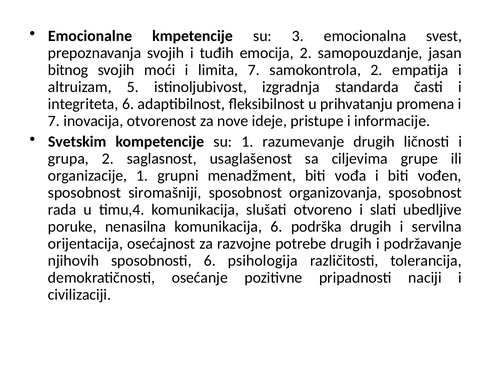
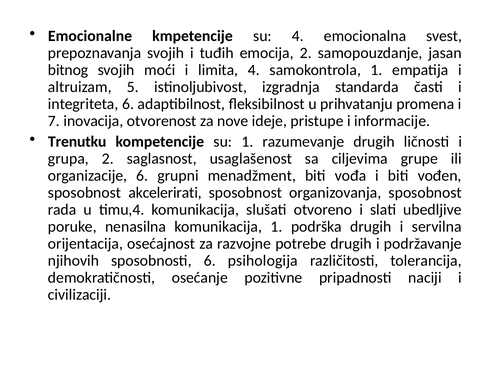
su 3: 3 -> 4
limita 7: 7 -> 4
samokontrola 2: 2 -> 1
Svetskim: Svetskim -> Trenutku
organizacije 1: 1 -> 6
siromašniji: siromašniji -> akcelerirati
komunikacija 6: 6 -> 1
